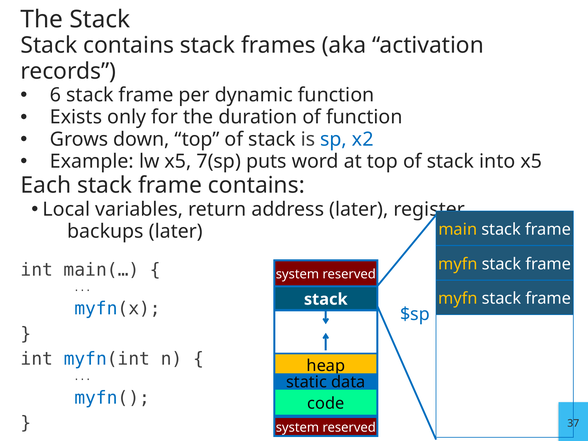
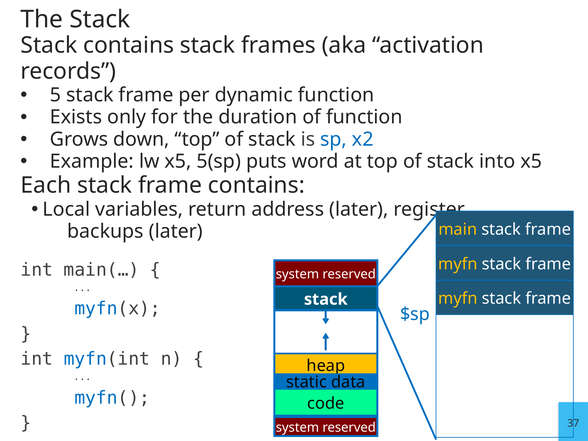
6: 6 -> 5
7(sp: 7(sp -> 5(sp
